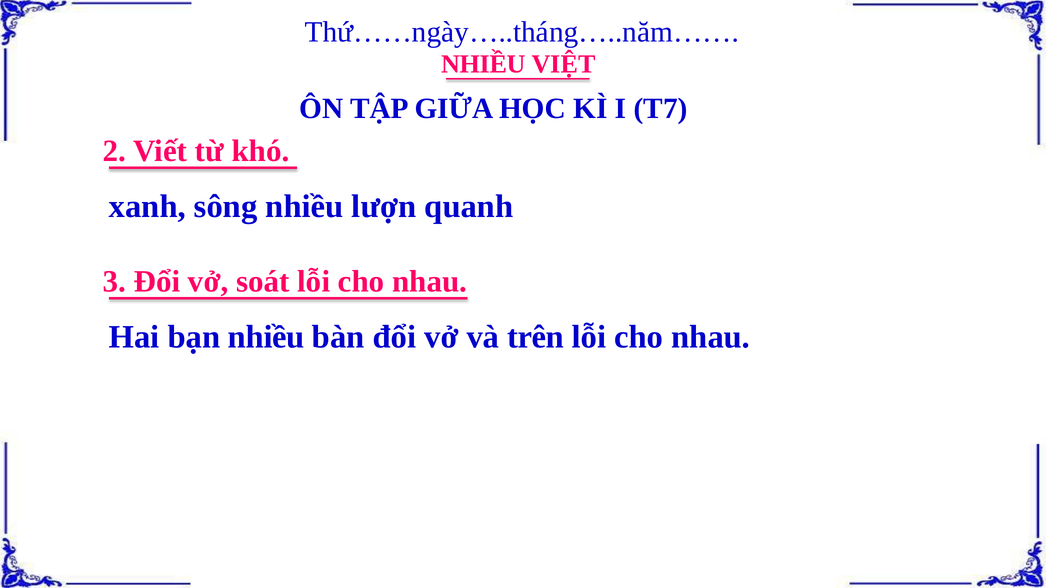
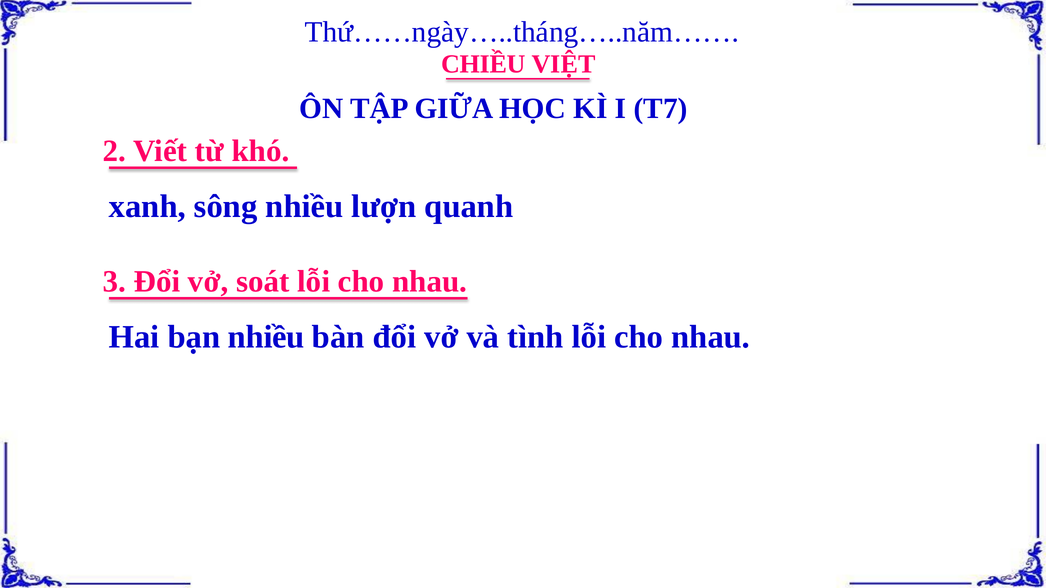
NHIỀU at (484, 64): NHIỀU -> CHIỀU
trên: trên -> tình
